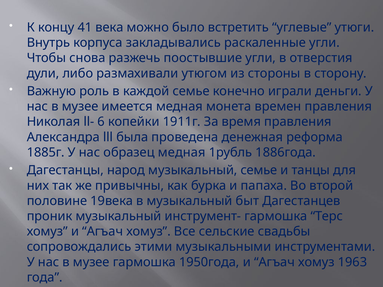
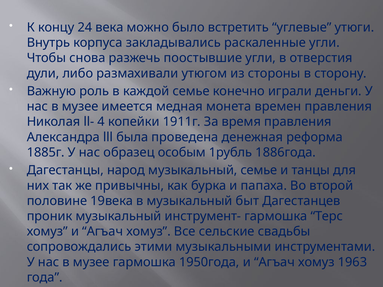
41: 41 -> 24
6: 6 -> 4
образец медная: медная -> особым
